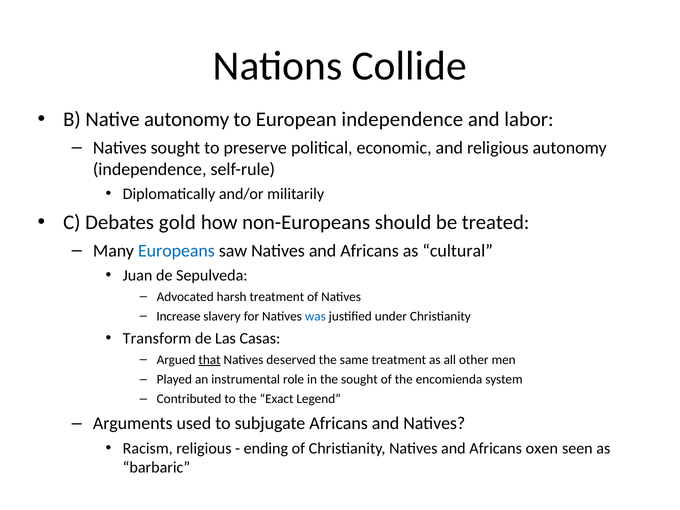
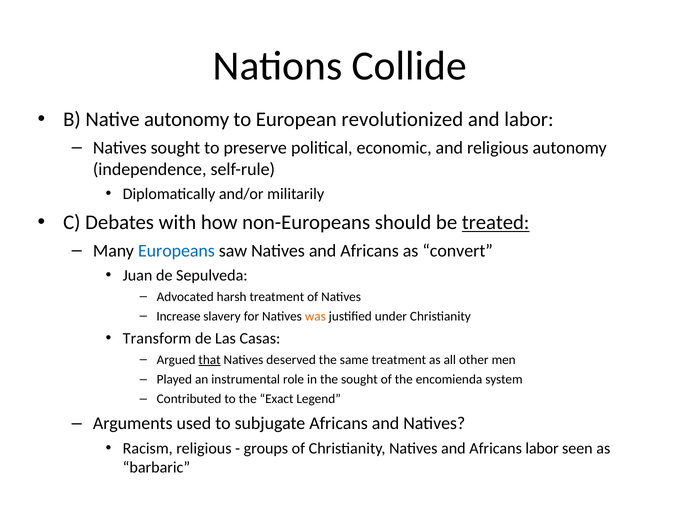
European independence: independence -> revolutionized
gold: gold -> with
treated underline: none -> present
cultural: cultural -> convert
was colour: blue -> orange
ending: ending -> groups
Africans oxen: oxen -> labor
